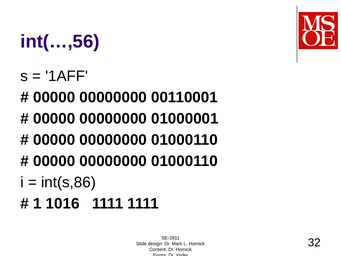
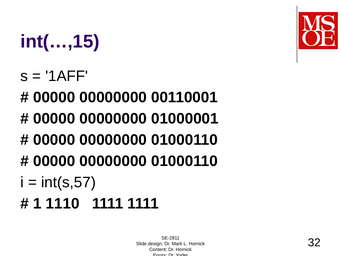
int(…,56: int(…,56 -> int(…,15
int(s,86: int(s,86 -> int(s,57
1016: 1016 -> 1110
